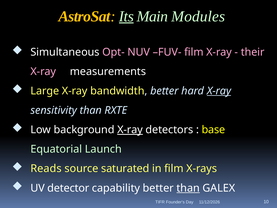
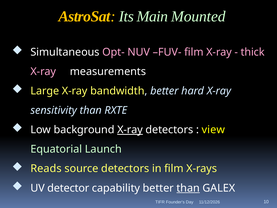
Its underline: present -> none
Modules: Modules -> Mounted
their: their -> thick
X-ray at (219, 91) underline: present -> none
base: base -> view
source saturated: saturated -> detectors
